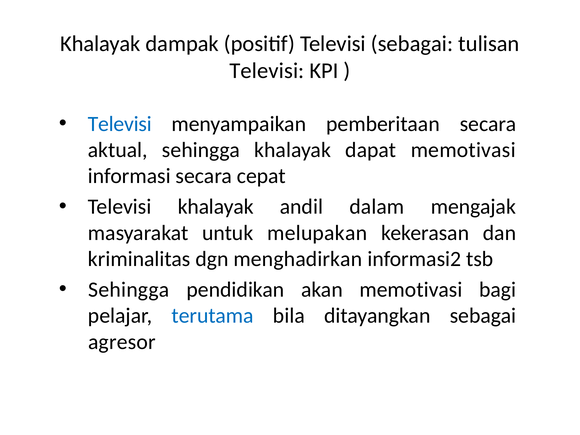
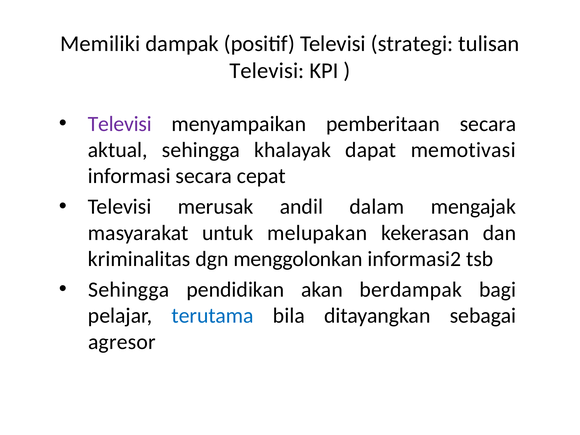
Khalayak at (100, 44): Khalayak -> Memiliki
Televisi sebagai: sebagai -> strategi
Televisi at (120, 124) colour: blue -> purple
Televisi khalayak: khalayak -> merusak
menghadirkan: menghadirkan -> menggolonkan
akan memotivasi: memotivasi -> berdampak
